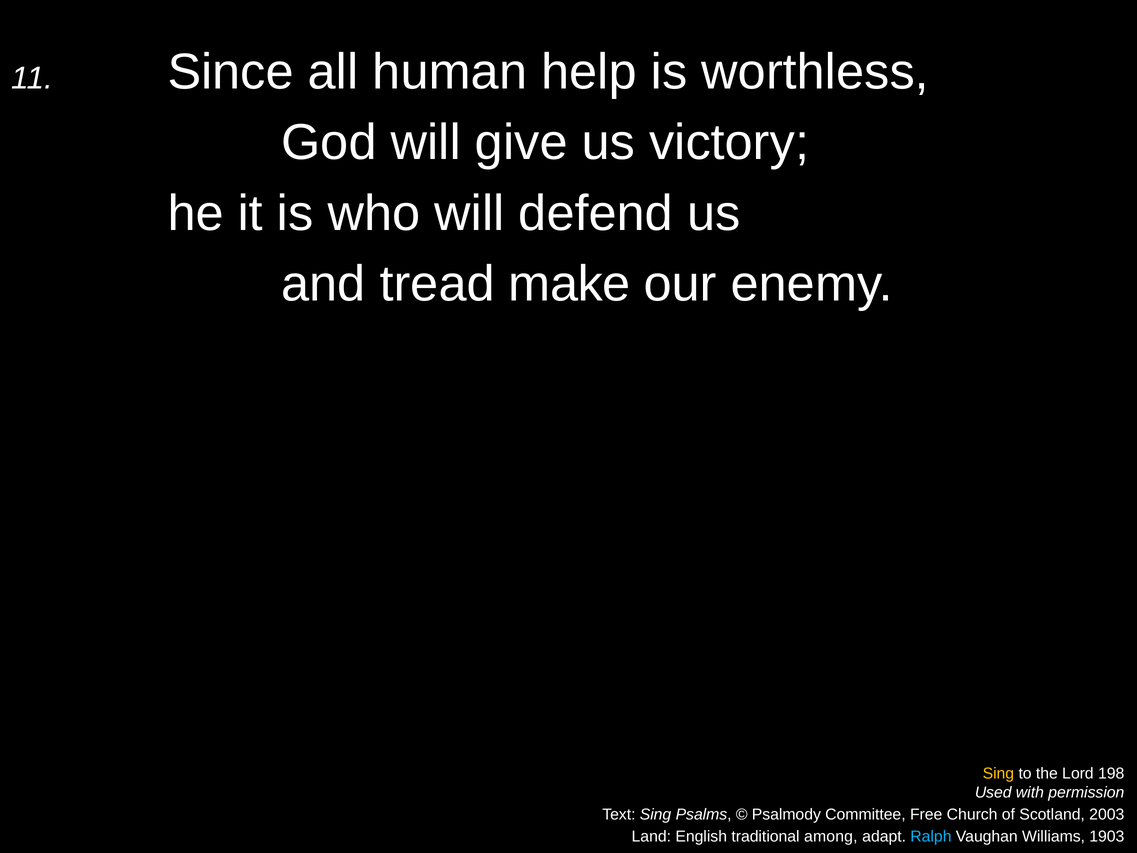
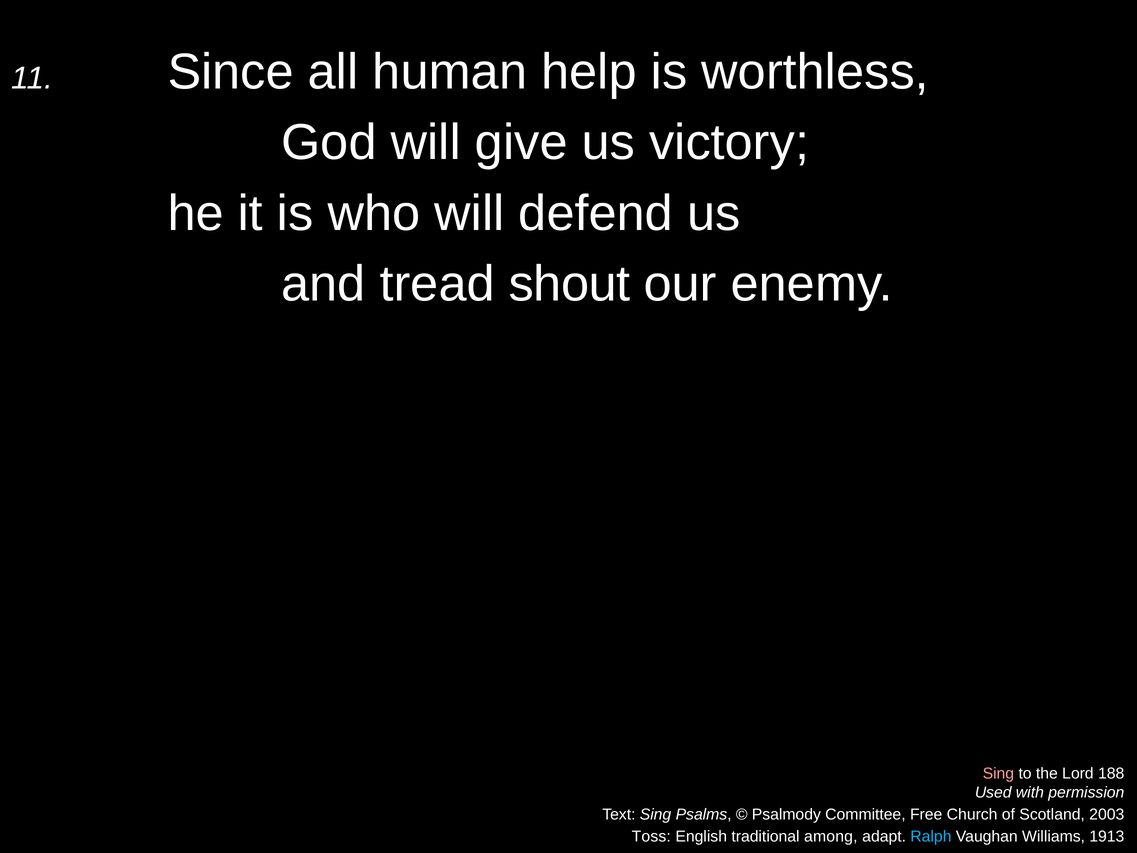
make: make -> shout
Sing at (998, 773) colour: yellow -> pink
198: 198 -> 188
Land: Land -> Toss
1903: 1903 -> 1913
